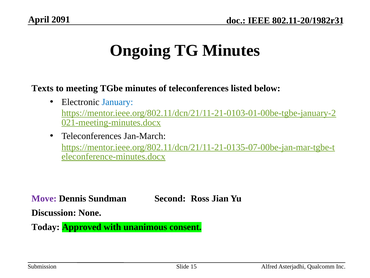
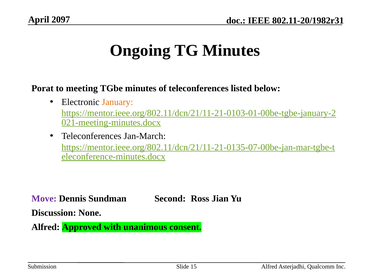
2091: 2091 -> 2097
Texts: Texts -> Porat
January colour: blue -> orange
Today at (46, 227): Today -> Alfred
